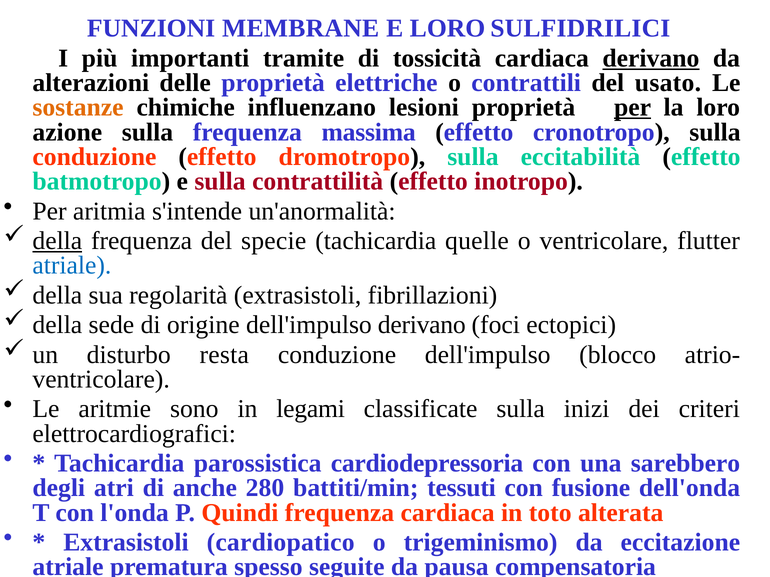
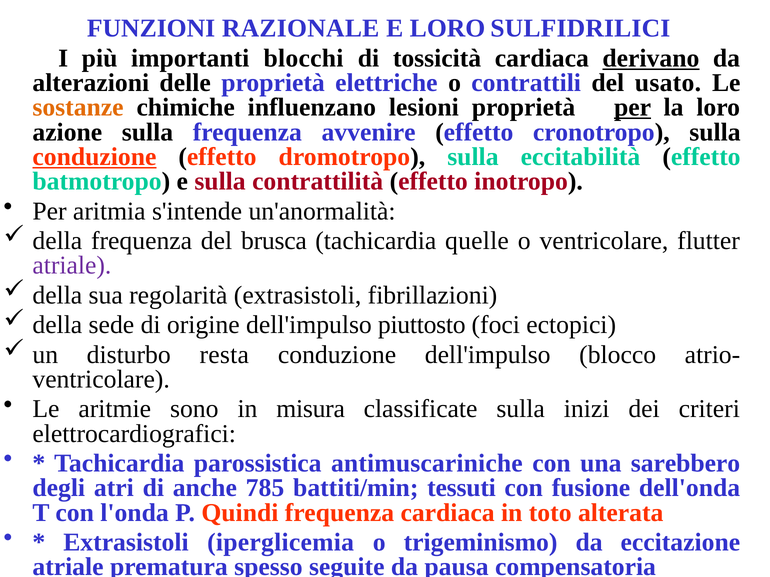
MEMBRANE: MEMBRANE -> RAZIONALE
tramite: tramite -> blocchi
massima: massima -> avvenire
conduzione at (94, 157) underline: none -> present
della at (57, 241) underline: present -> none
specie: specie -> brusca
atriale at (72, 266) colour: blue -> purple
dell'impulso derivano: derivano -> piuttosto
legami: legami -> misura
cardiodepressoria: cardiodepressoria -> antimuscariniche
280: 280 -> 785
cardiopatico: cardiopatico -> iperglicemia
